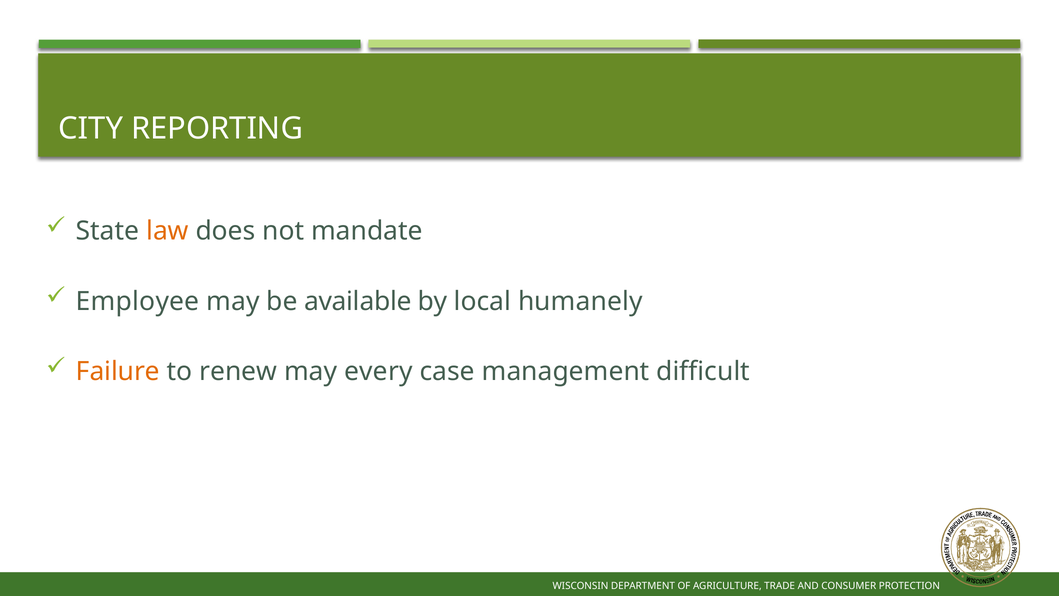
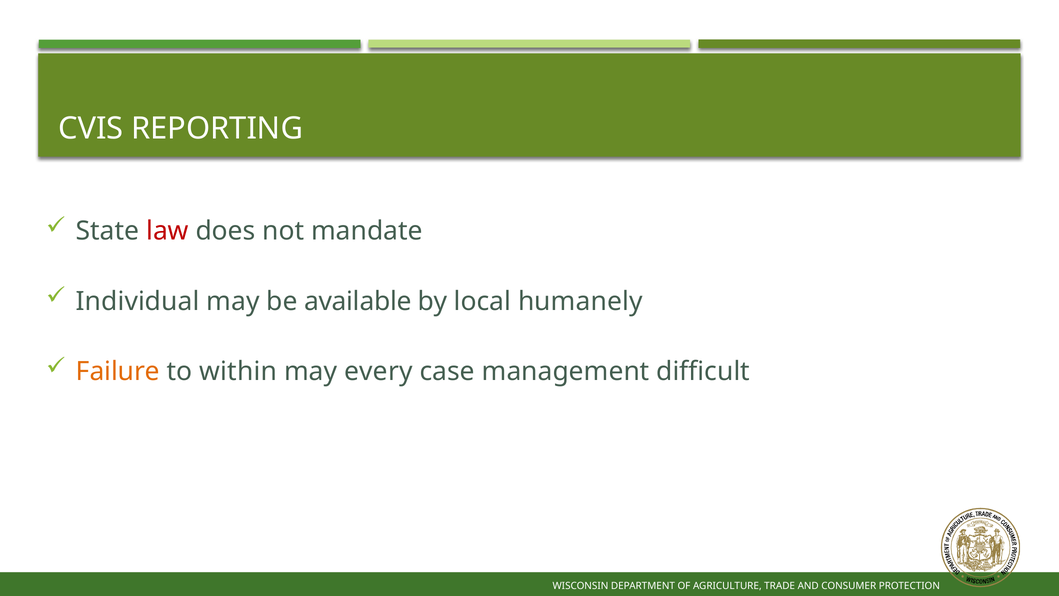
CITY: CITY -> CVIS
law colour: orange -> red
Employee: Employee -> Individual
renew: renew -> within
